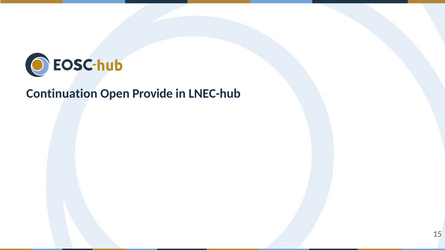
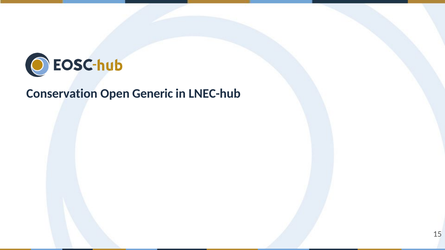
Continuation: Continuation -> Conservation
Provide: Provide -> Generic
